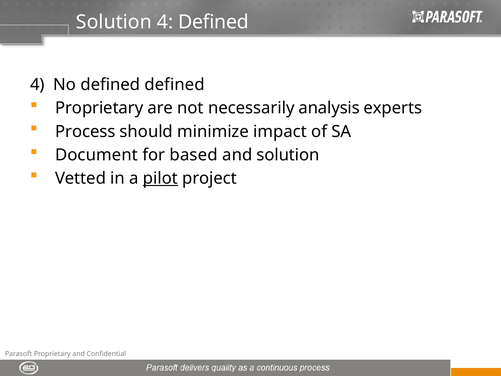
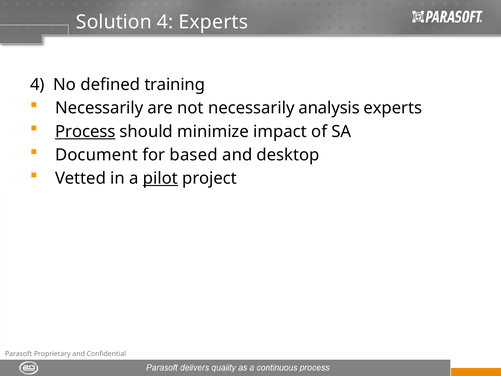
4 Defined: Defined -> Experts
defined defined: defined -> training
Proprietary at (99, 108): Proprietary -> Necessarily
Process underline: none -> present
and solution: solution -> desktop
